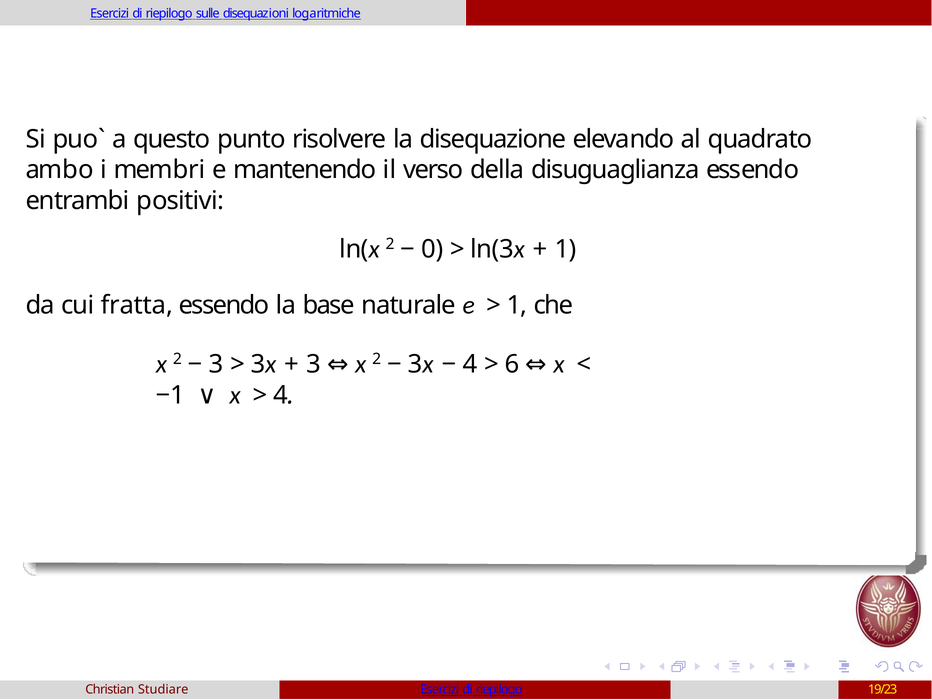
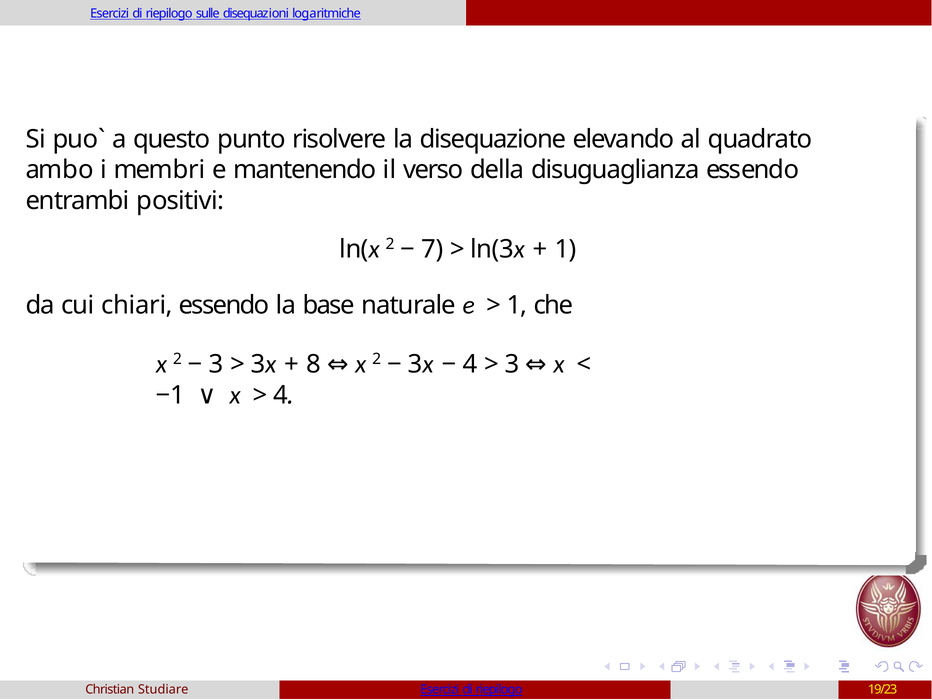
0: 0 -> 7
fratta: fratta -> chiari
3 at (314, 364): 3 -> 8
6 at (512, 364): 6 -> 3
